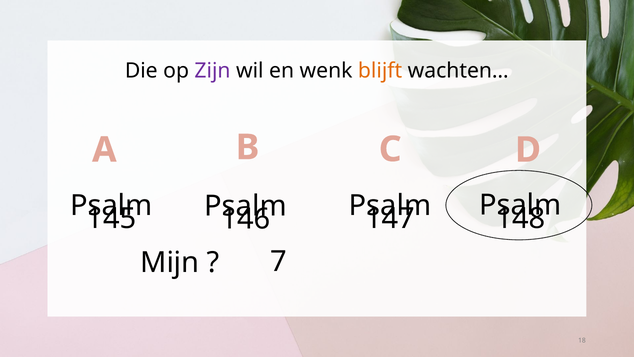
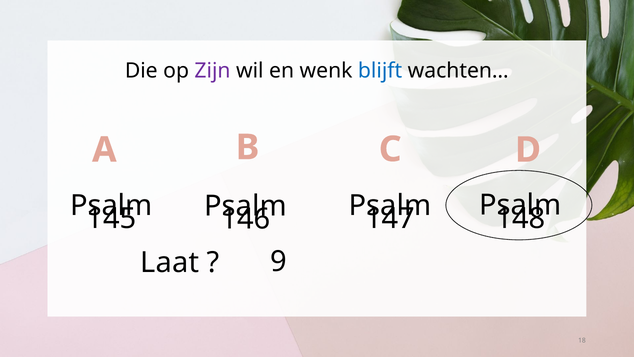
blijft colour: orange -> blue
Mijn: Mijn -> Laat
7: 7 -> 9
